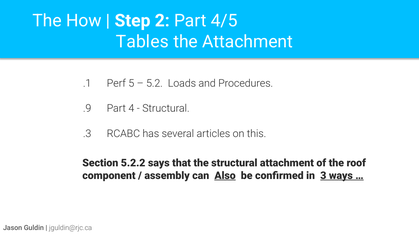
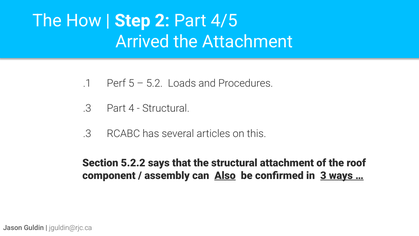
Tables: Tables -> Arrived
.9 at (87, 108): .9 -> .3
